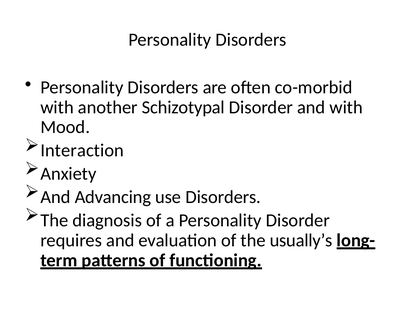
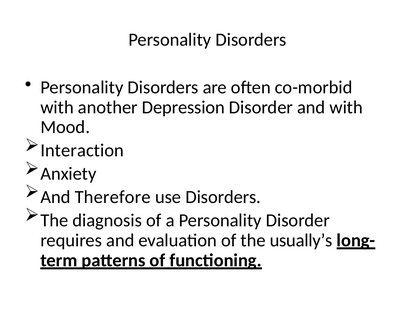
Schizotypal: Schizotypal -> Depression
Advancing: Advancing -> Therefore
